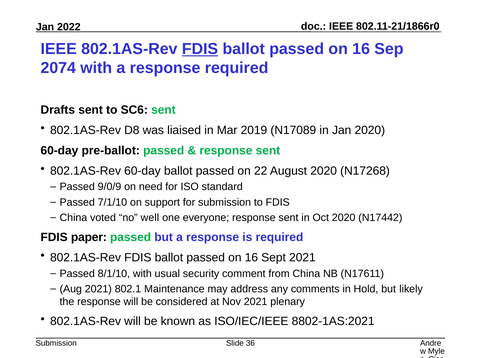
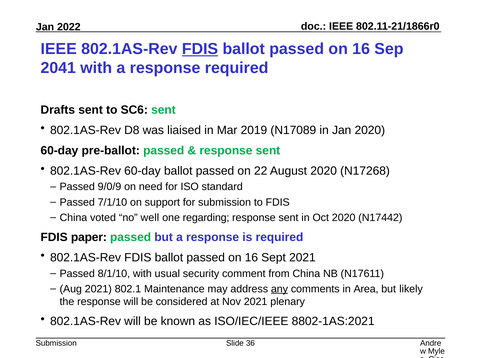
2074: 2074 -> 2041
everyone: everyone -> regarding
any underline: none -> present
Hold: Hold -> Area
